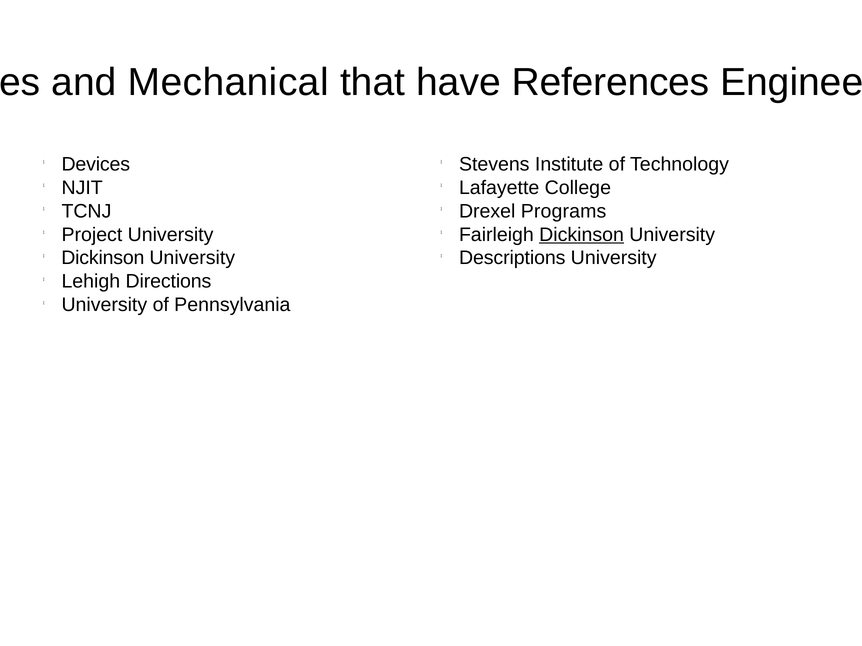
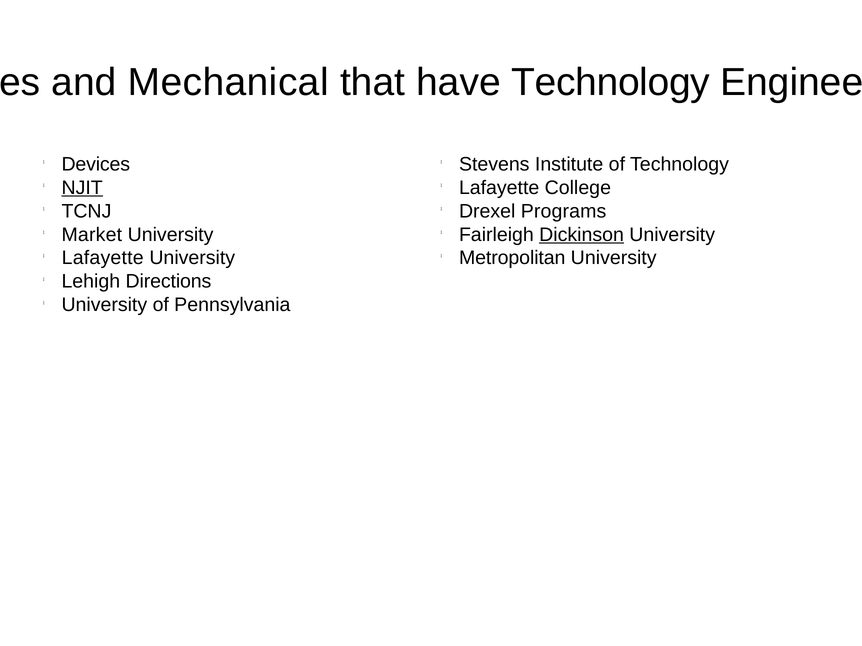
have References: References -> Technology
NJIT underline: none -> present
Project: Project -> Market
Dickinson at (103, 258): Dickinson -> Lafayette
Descriptions: Descriptions -> Metropolitan
